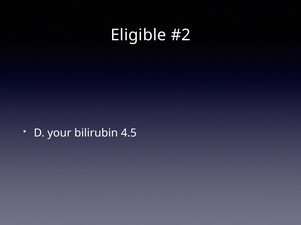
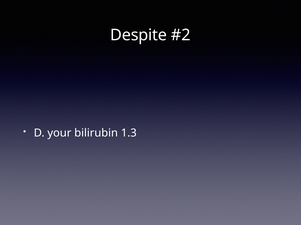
Eligible: Eligible -> Despite
4.5: 4.5 -> 1.3
